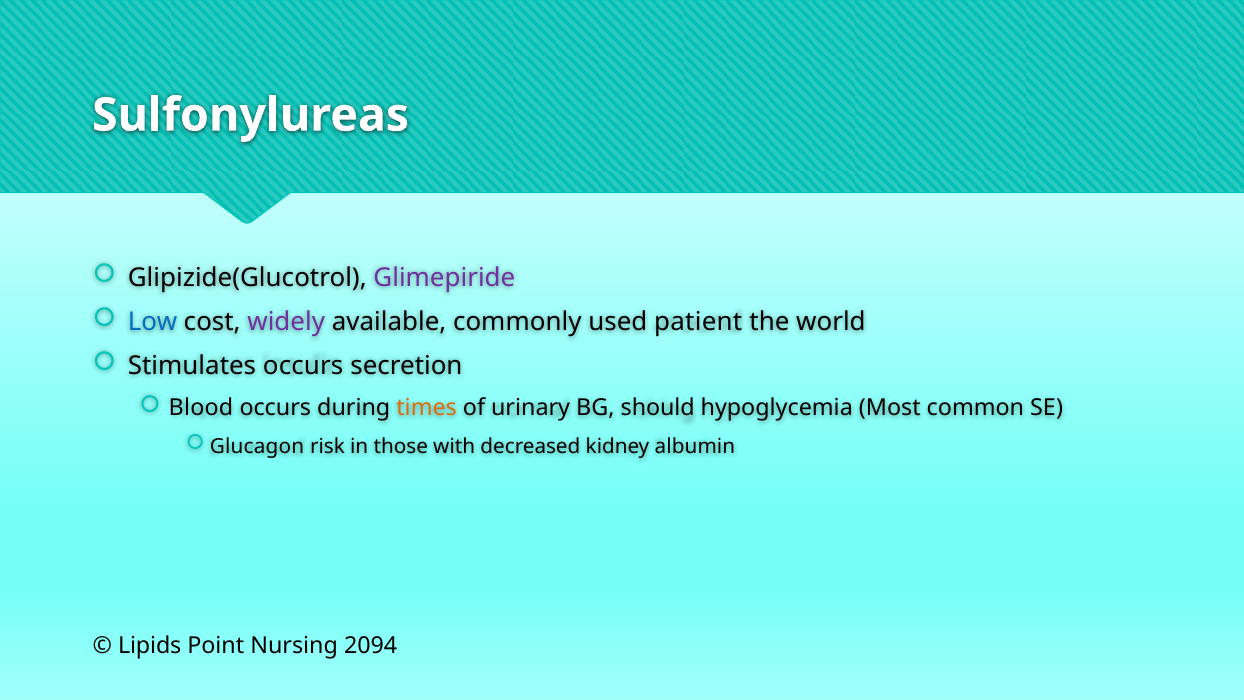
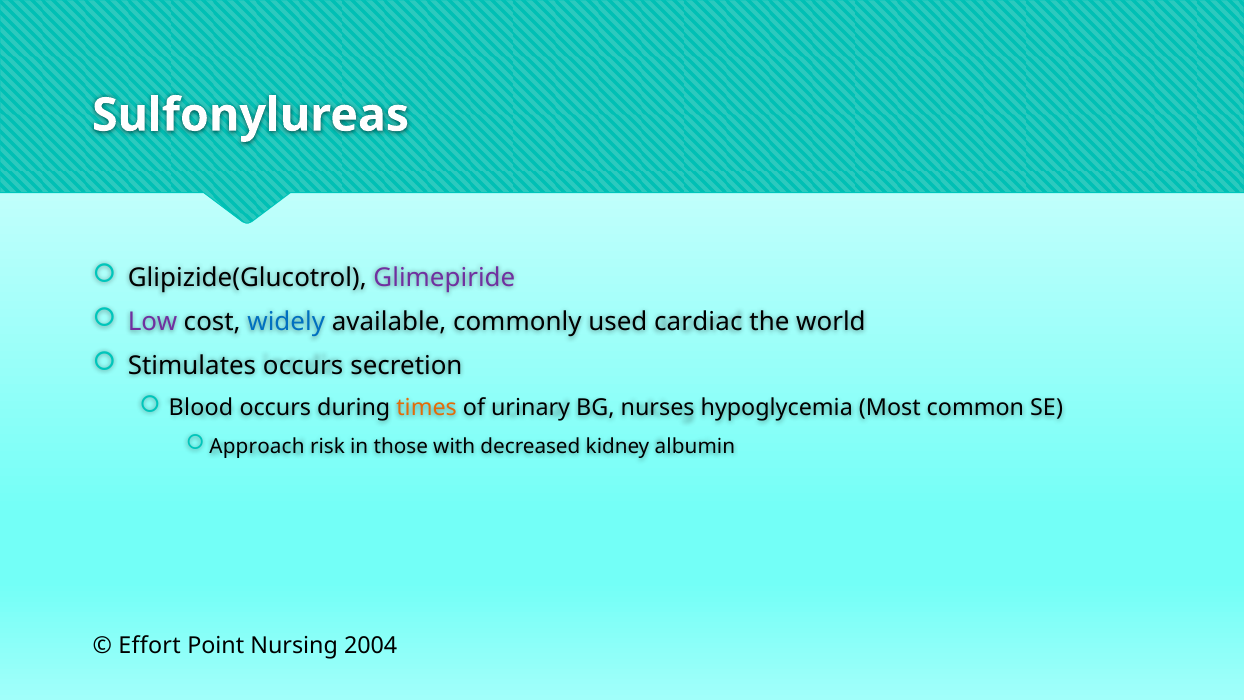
Low colour: blue -> purple
widely colour: purple -> blue
patient: patient -> cardiac
should: should -> nurses
Glucagon: Glucagon -> Approach
Lipids: Lipids -> Effort
2094: 2094 -> 2004
